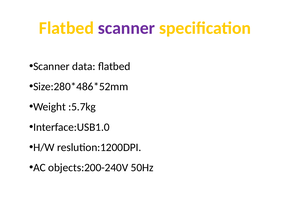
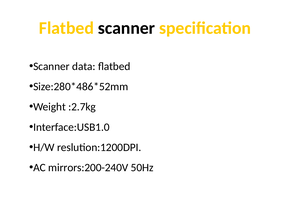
scanner at (126, 28) colour: purple -> black
:5.7kg: :5.7kg -> :2.7kg
objects:200-240V: objects:200-240V -> mirrors:200-240V
